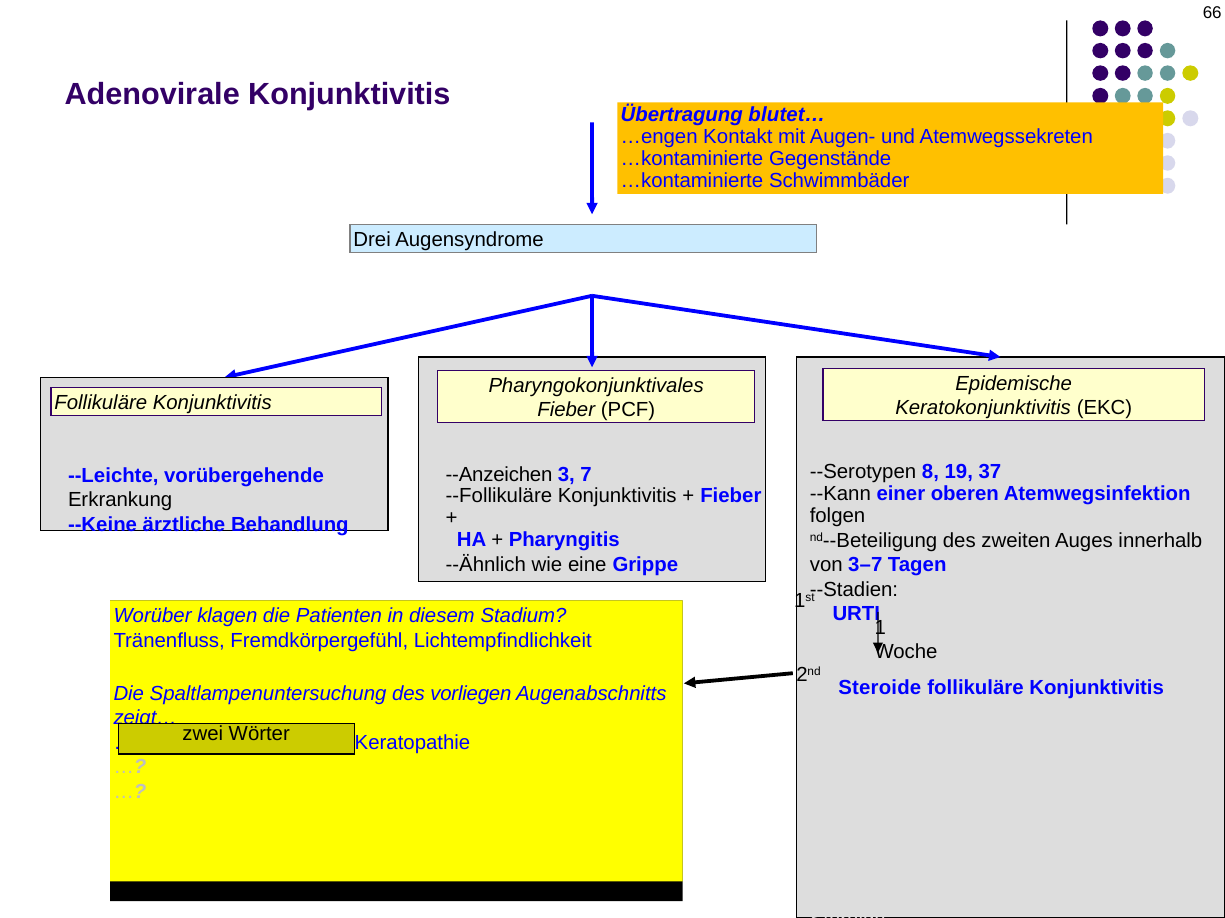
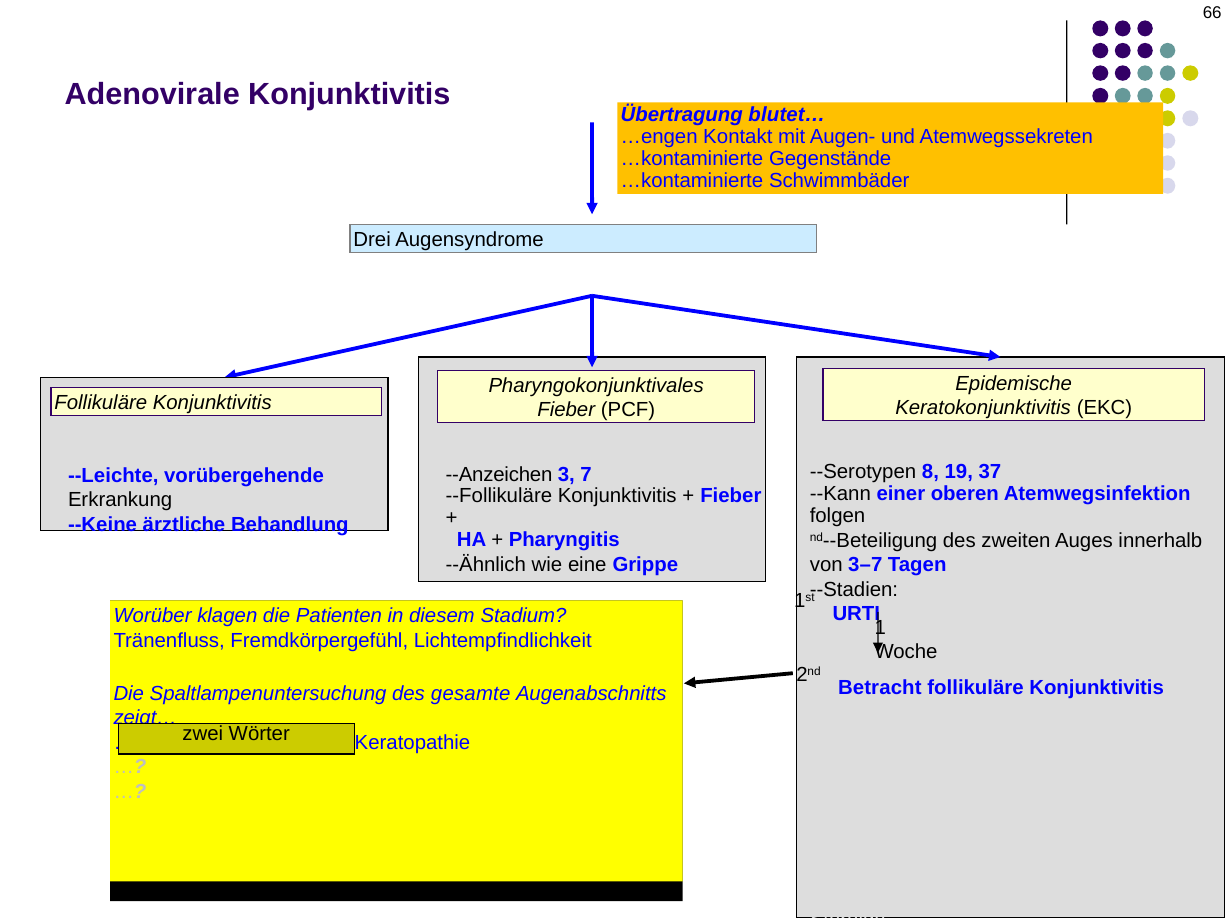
Steroide at (880, 688): Steroide -> Betracht
vorliegen: vorliegen -> gesamte
